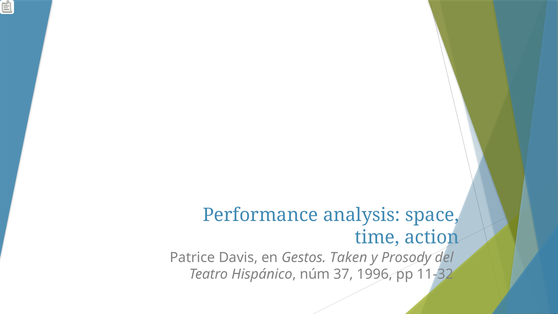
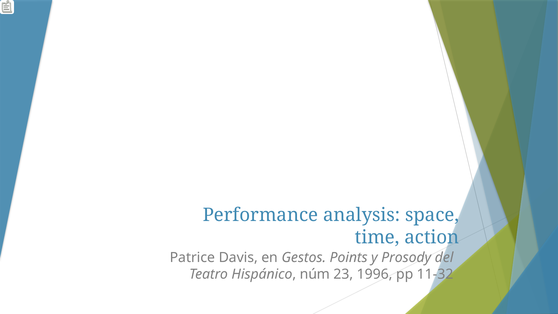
Taken: Taken -> Points
37: 37 -> 23
